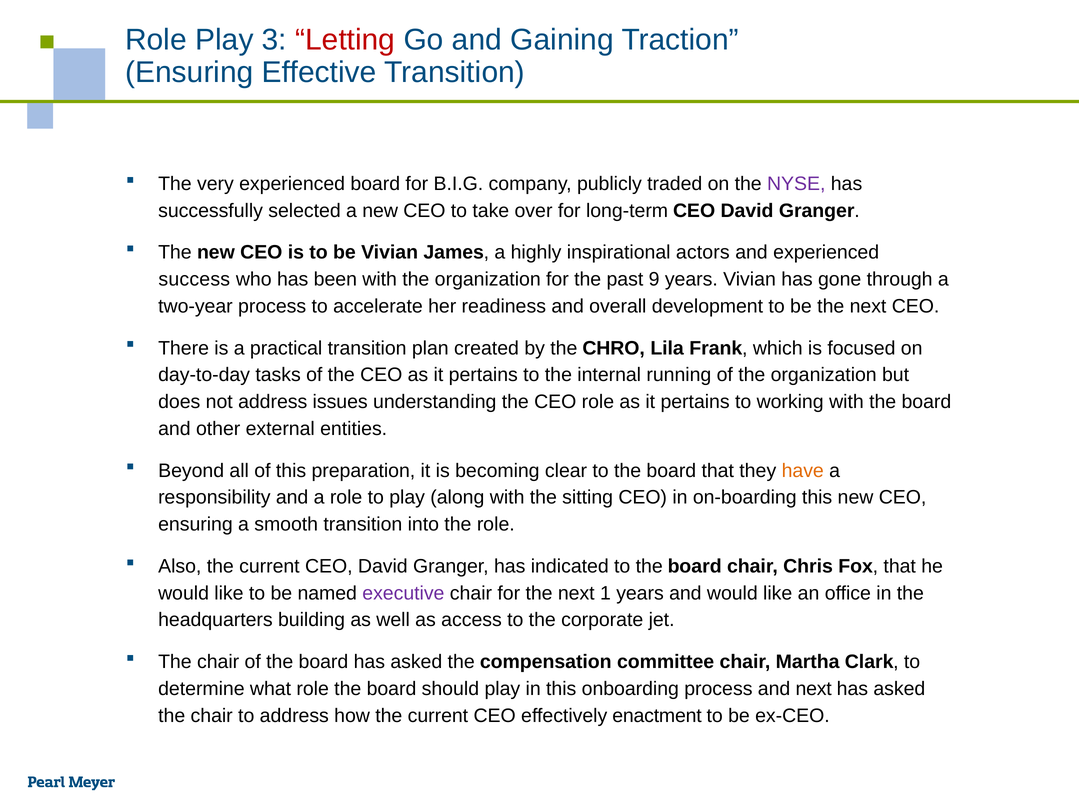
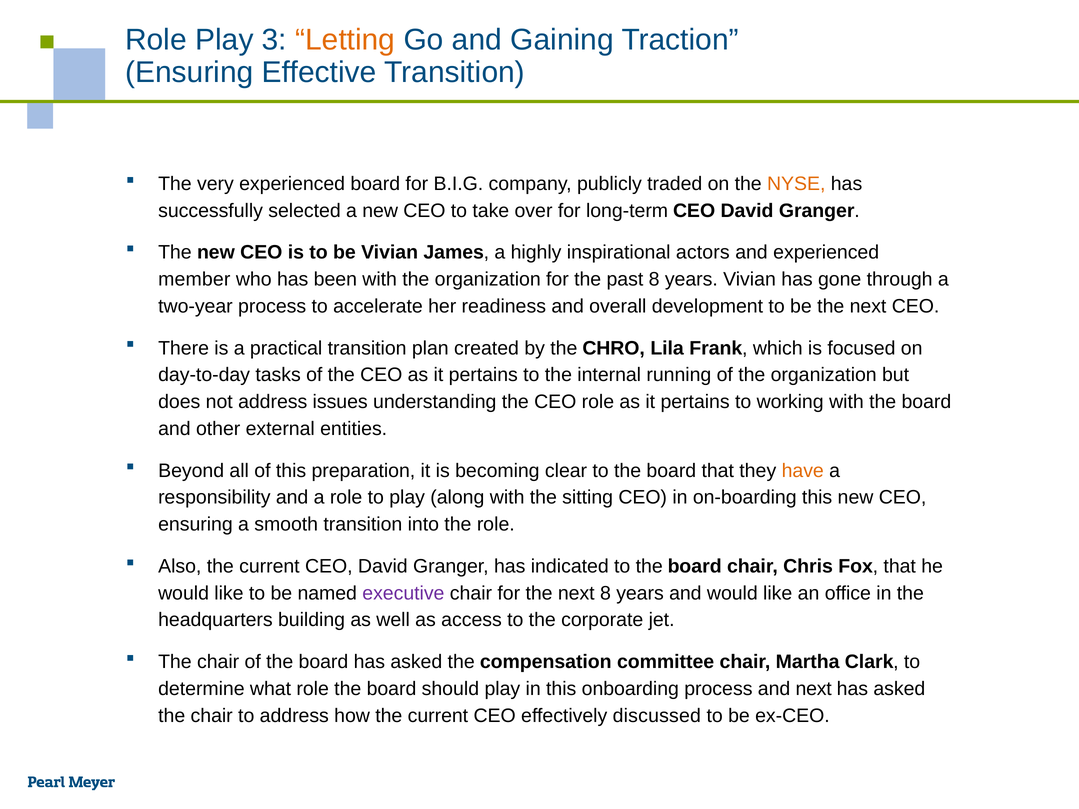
Letting colour: red -> orange
NYSE colour: purple -> orange
success: success -> member
past 9: 9 -> 8
next 1: 1 -> 8
enactment: enactment -> discussed
